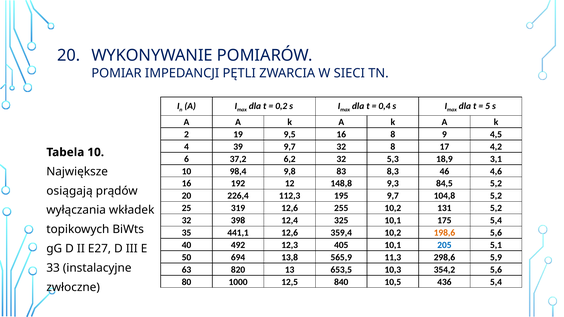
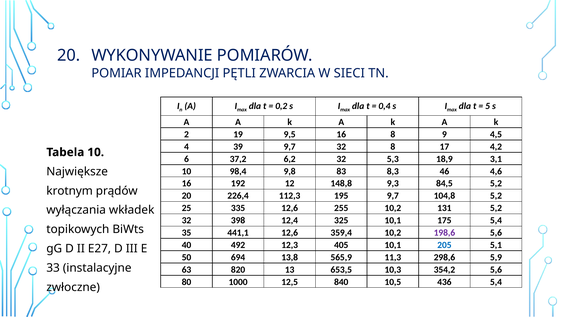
osiągają: osiągają -> krotnym
319: 319 -> 335
198,6 colour: orange -> purple
